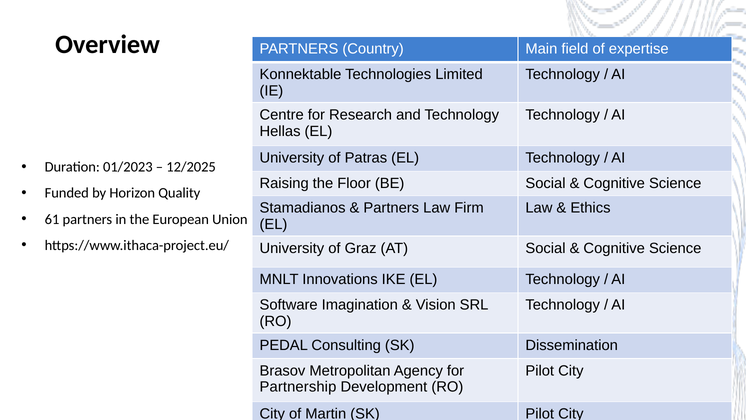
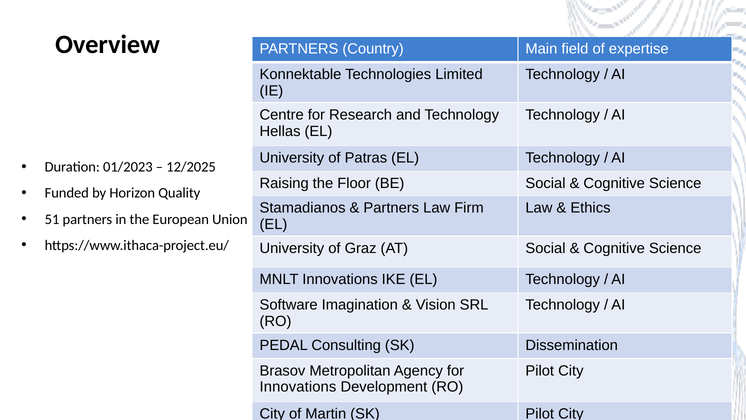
61: 61 -> 51
Partnership at (298, 387): Partnership -> Innovations
